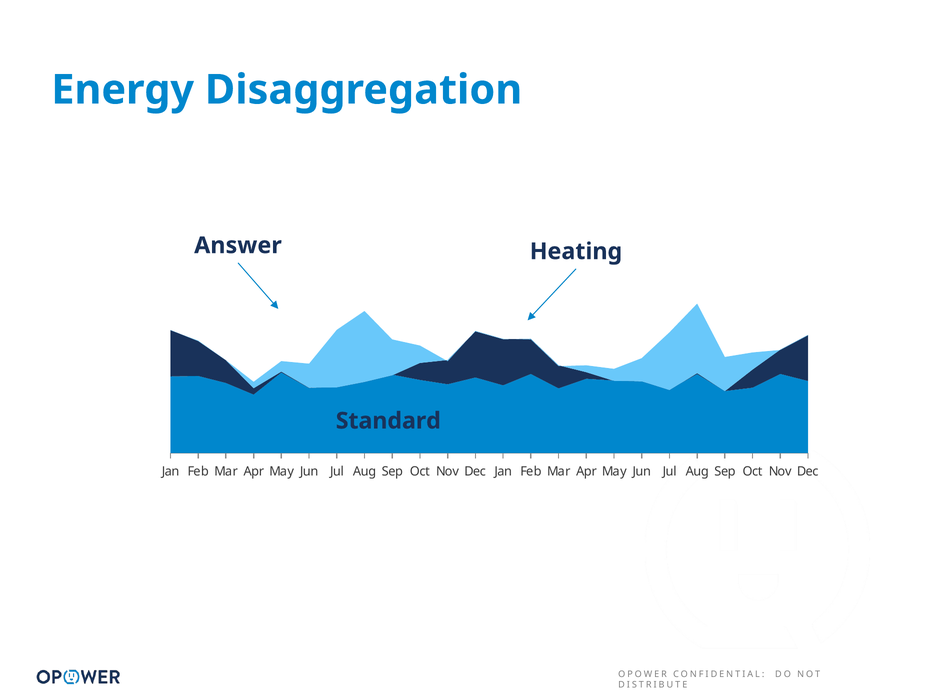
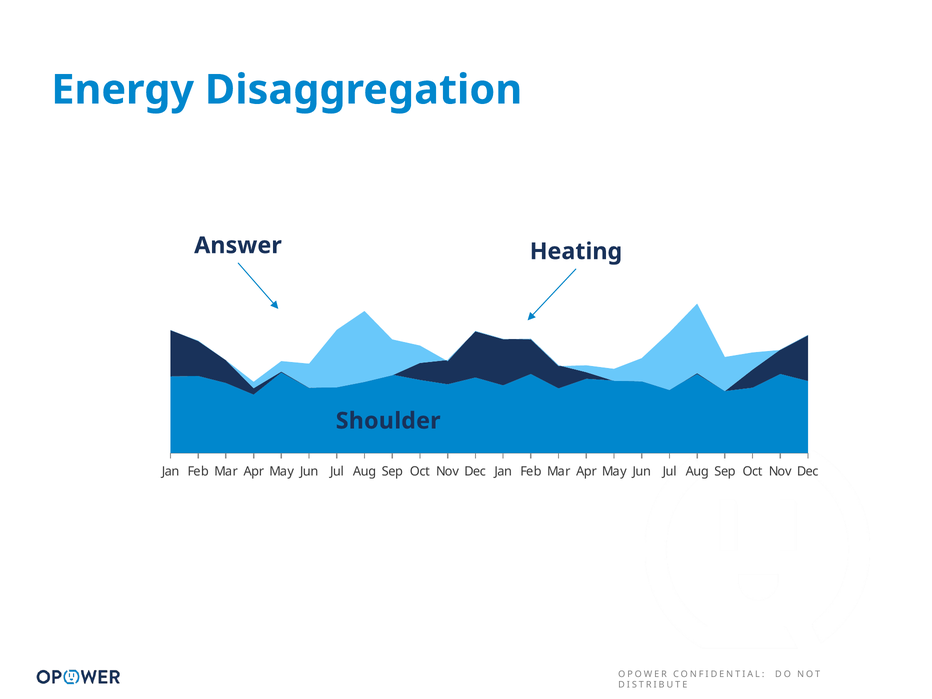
Standard: Standard -> Shoulder
